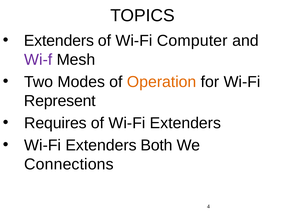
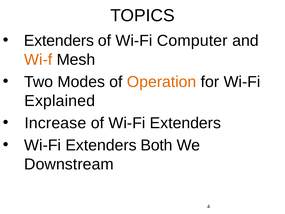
Wi-f colour: purple -> orange
Represent: Represent -> Explained
Requires: Requires -> Increase
Connections: Connections -> Downstream
